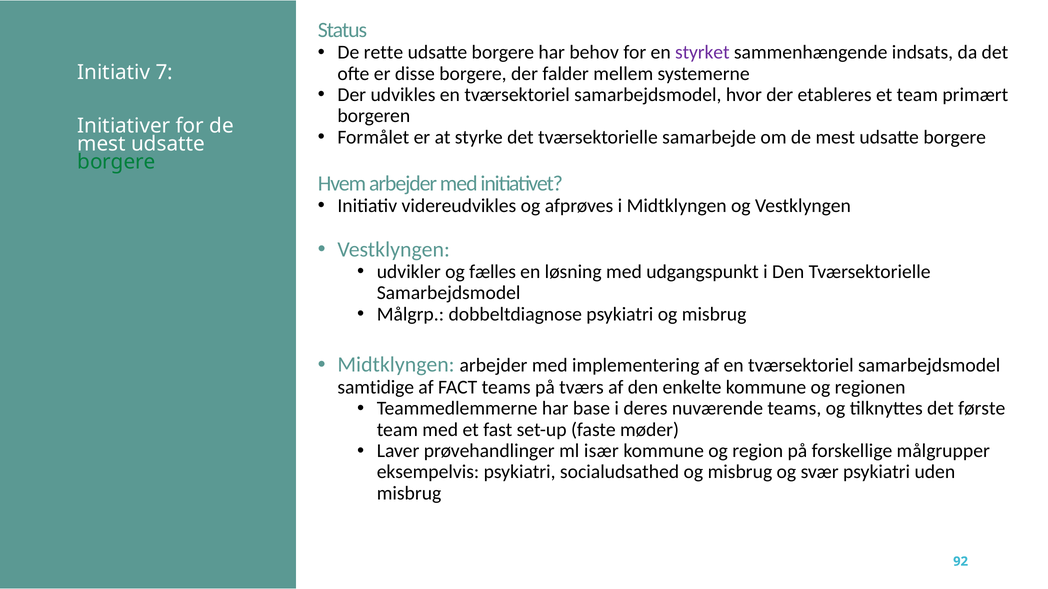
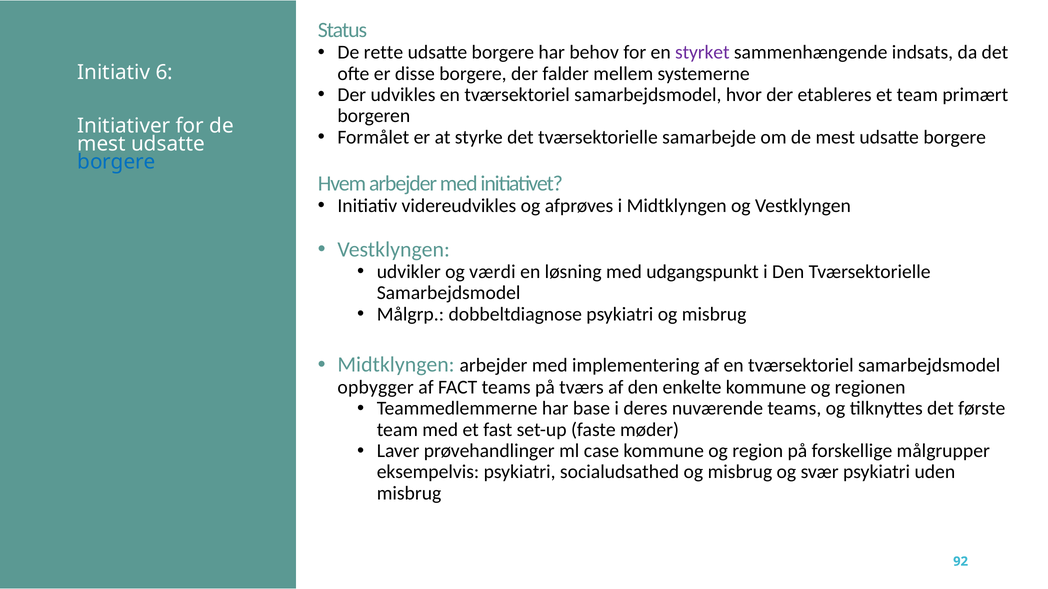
7: 7 -> 6
borgere at (116, 162) colour: green -> blue
fælles: fælles -> værdi
samtidige: samtidige -> opbygger
især: især -> case
